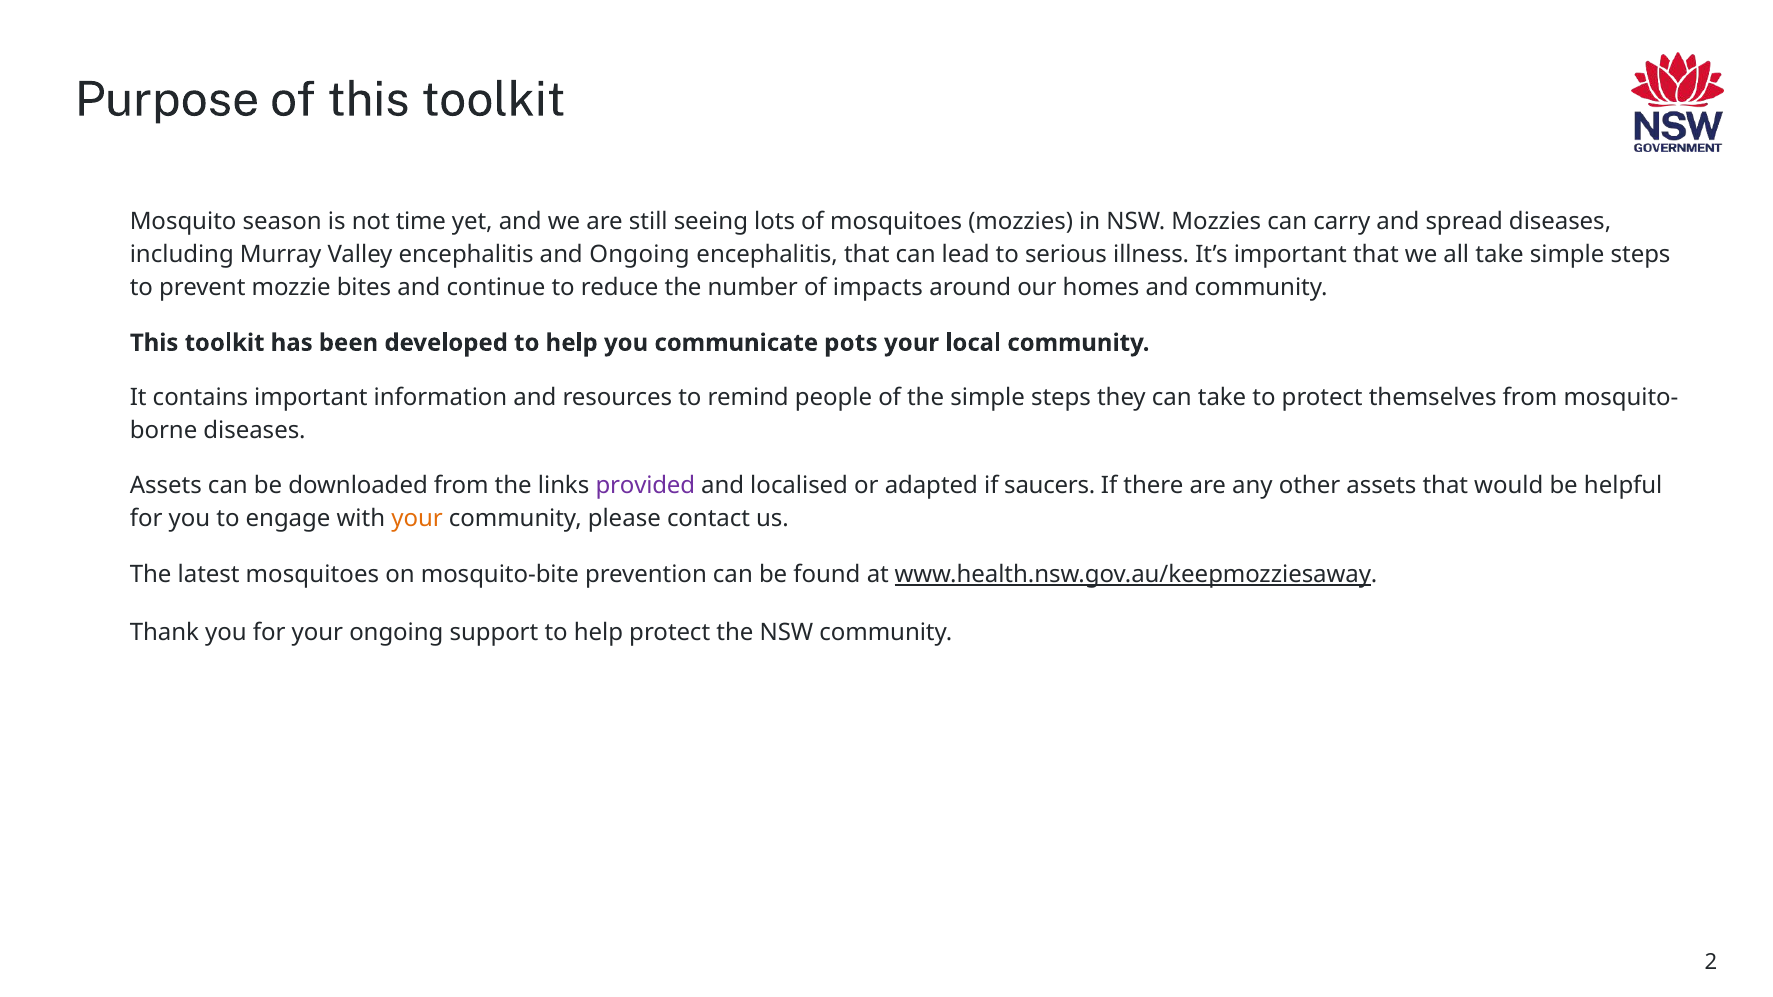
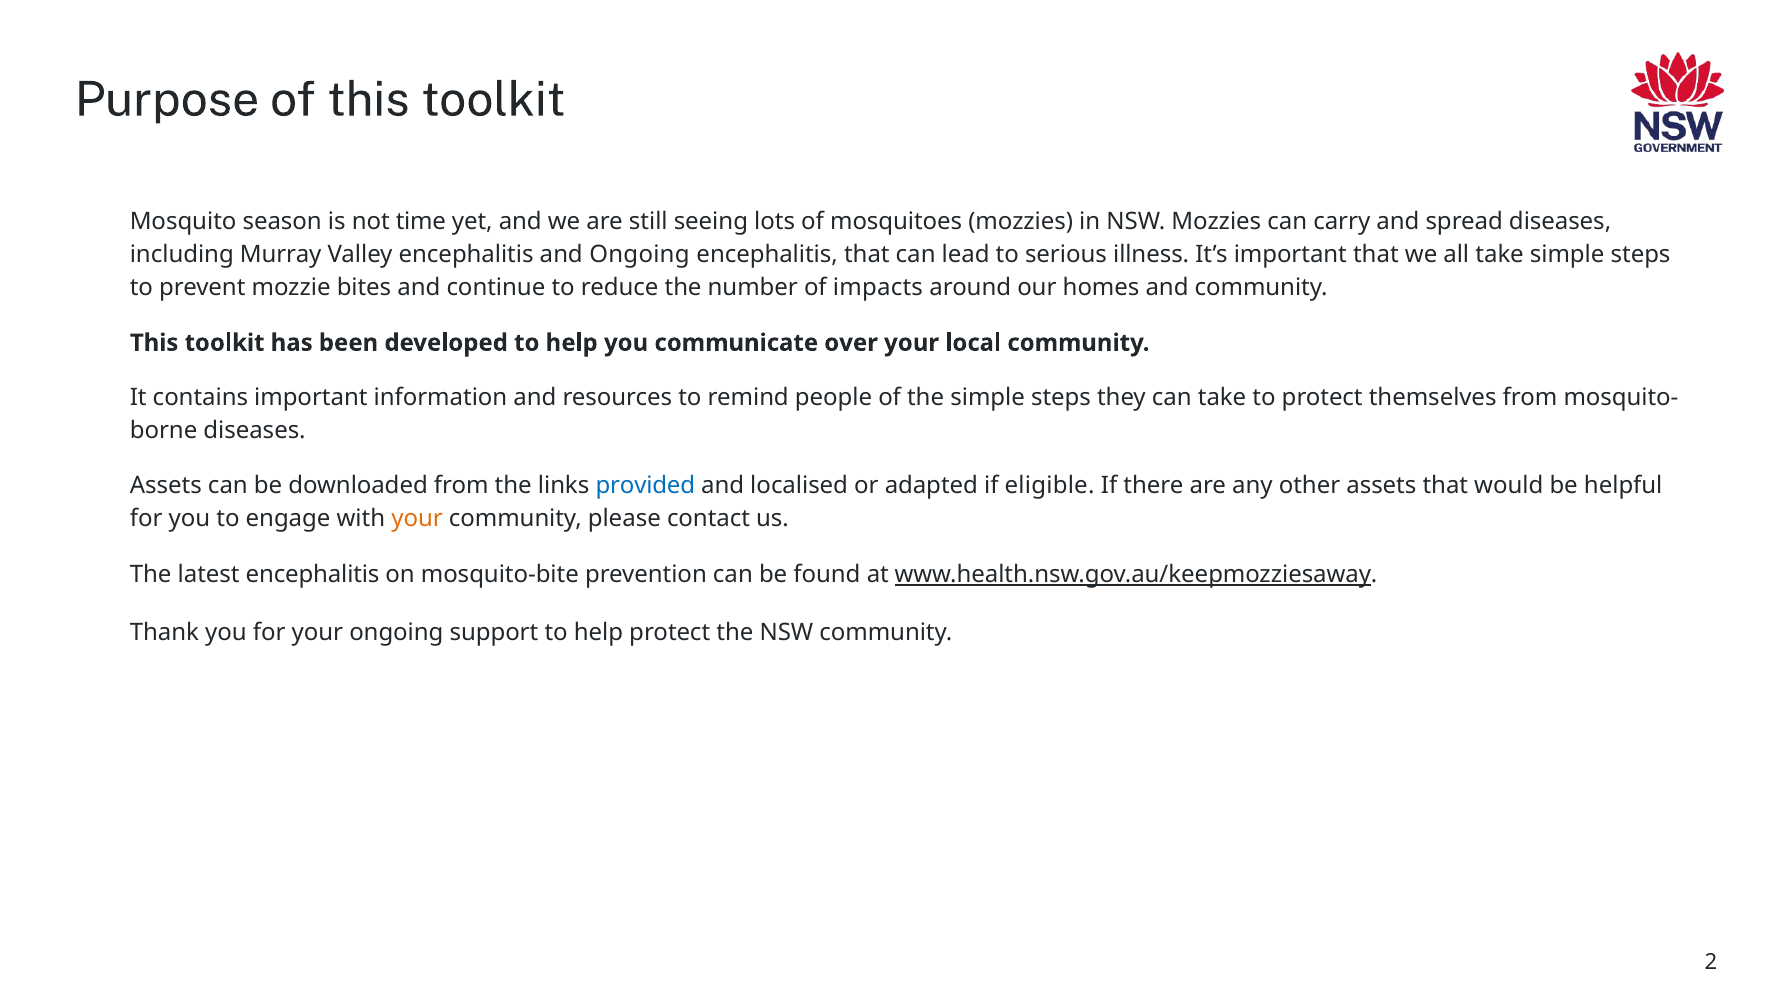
pots: pots -> over
provided colour: purple -> blue
saucers: saucers -> eligible
latest mosquitoes: mosquitoes -> encephalitis
